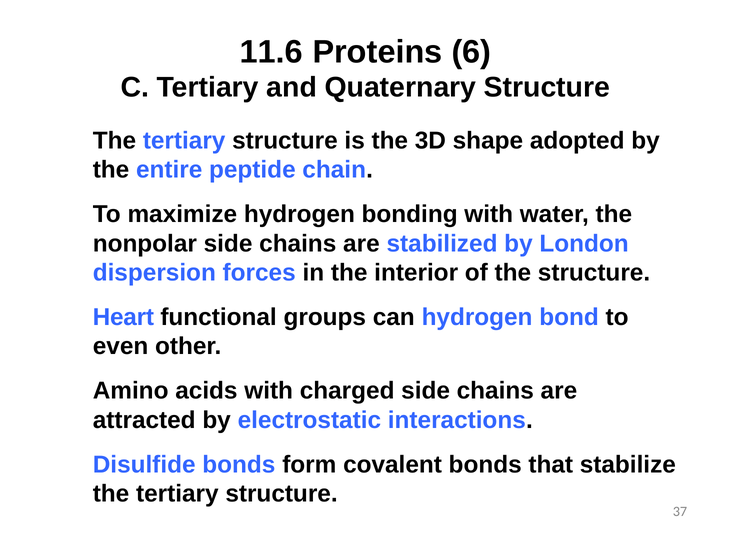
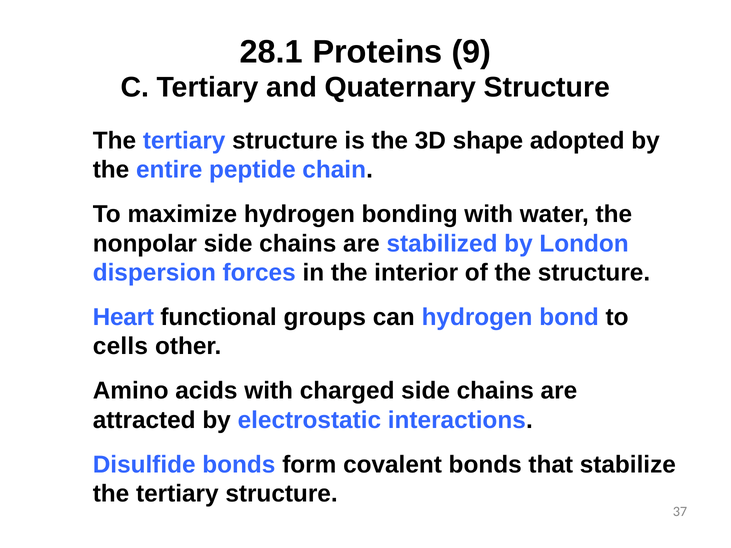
11.6: 11.6 -> 28.1
6: 6 -> 9
even: even -> cells
